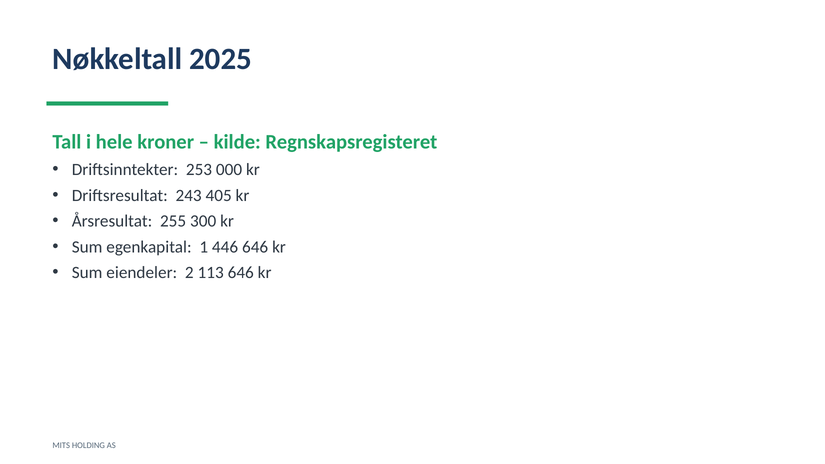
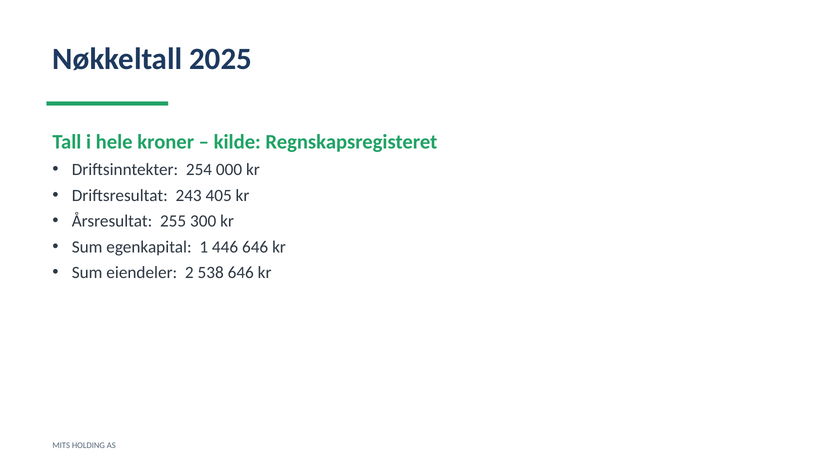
253: 253 -> 254
113: 113 -> 538
